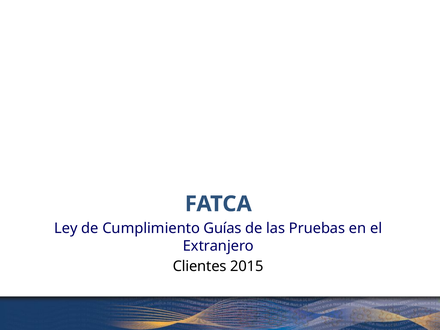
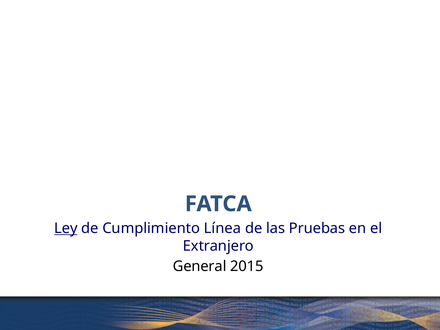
Ley underline: none -> present
Guías: Guías -> Línea
Clientes: Clientes -> General
